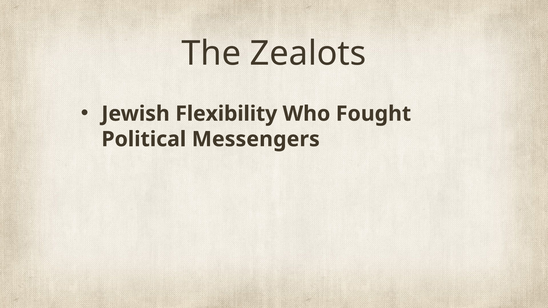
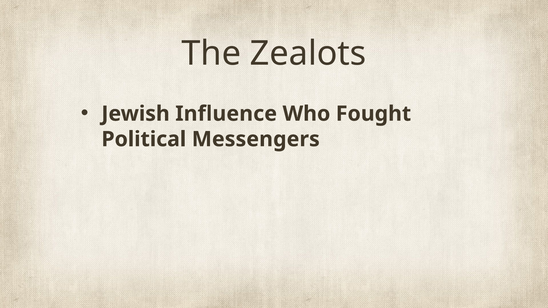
Flexibility: Flexibility -> Influence
